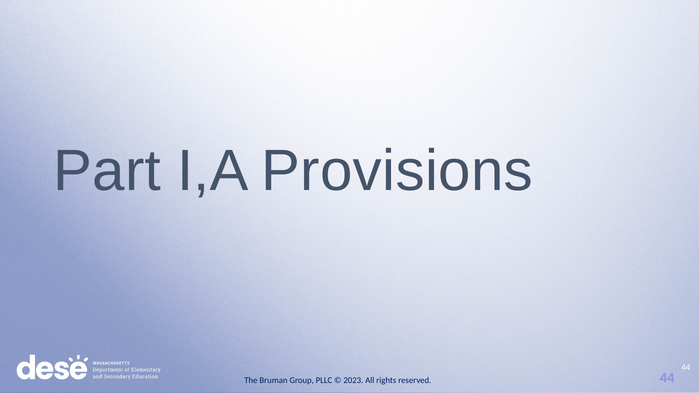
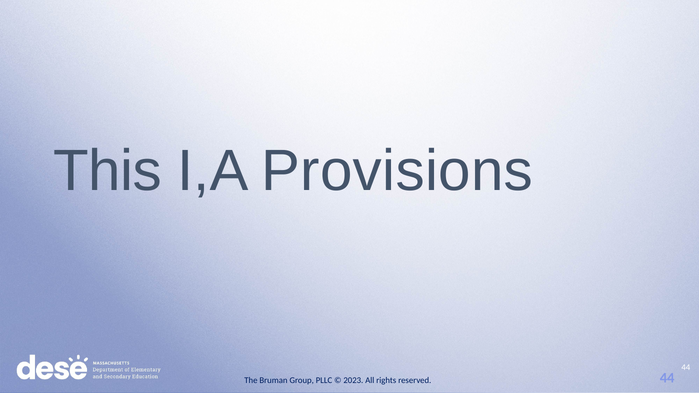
Part: Part -> This
